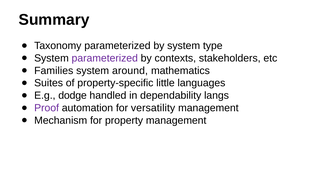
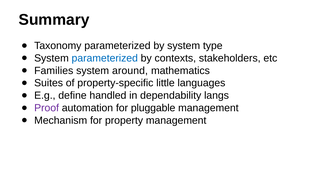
parameterized at (105, 58) colour: purple -> blue
dodge: dodge -> define
versatility: versatility -> pluggable
